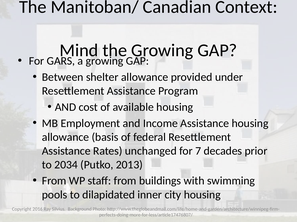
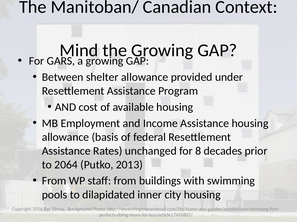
7: 7 -> 8
2034: 2034 -> 2064
